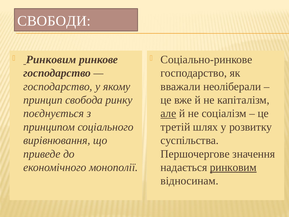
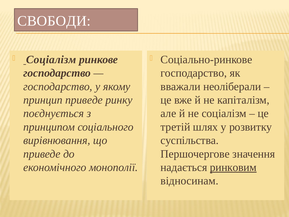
Ринковим at (51, 60): Ринковим -> Соціалізм
принцип свобода: свобода -> приведе
але underline: present -> none
